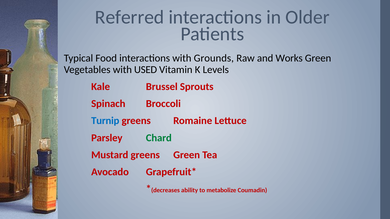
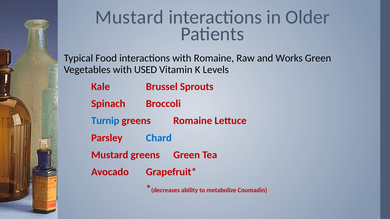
Referred at (130, 17): Referred -> Mustard
with Grounds: Grounds -> Romaine
Chard colour: green -> blue
